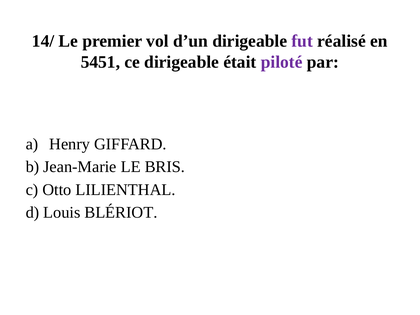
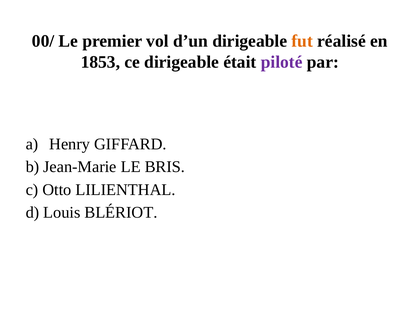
14/: 14/ -> 00/
fut colour: purple -> orange
5451: 5451 -> 1853
